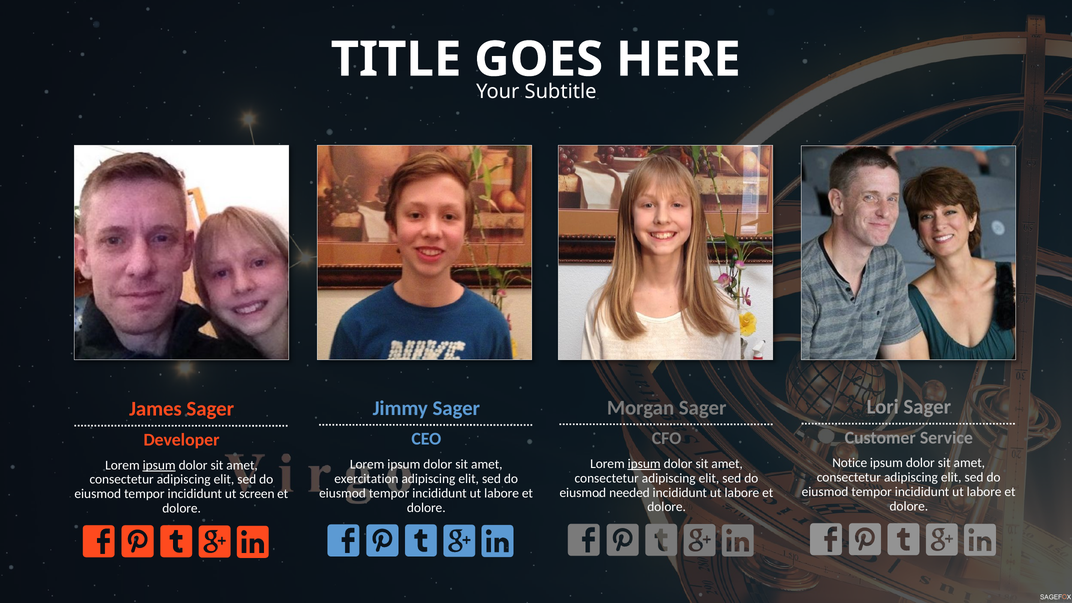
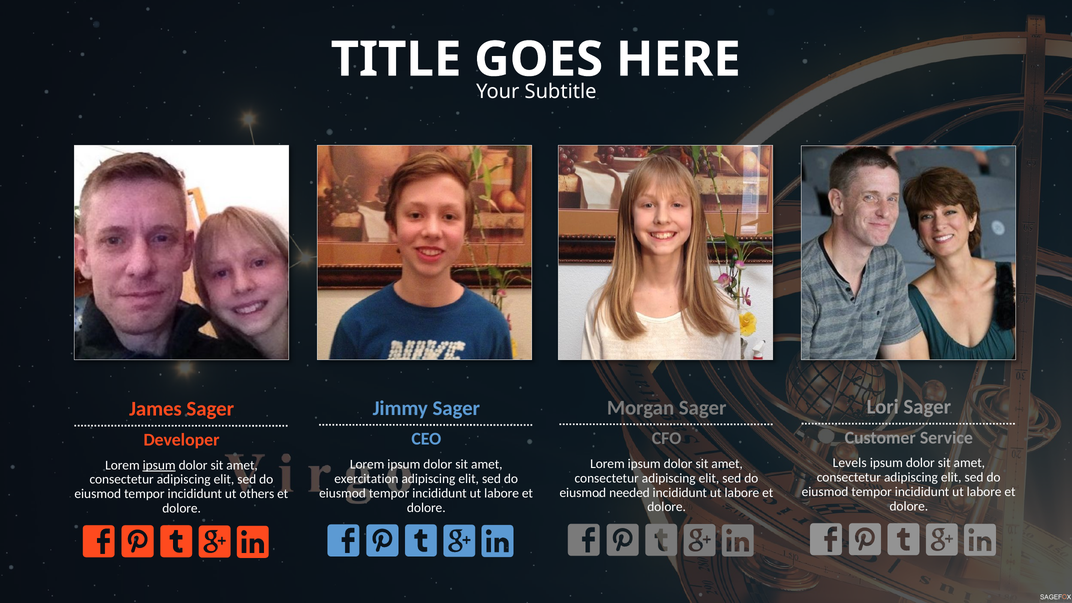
Notice: Notice -> Levels
ipsum at (644, 464) underline: present -> none
screen: screen -> others
